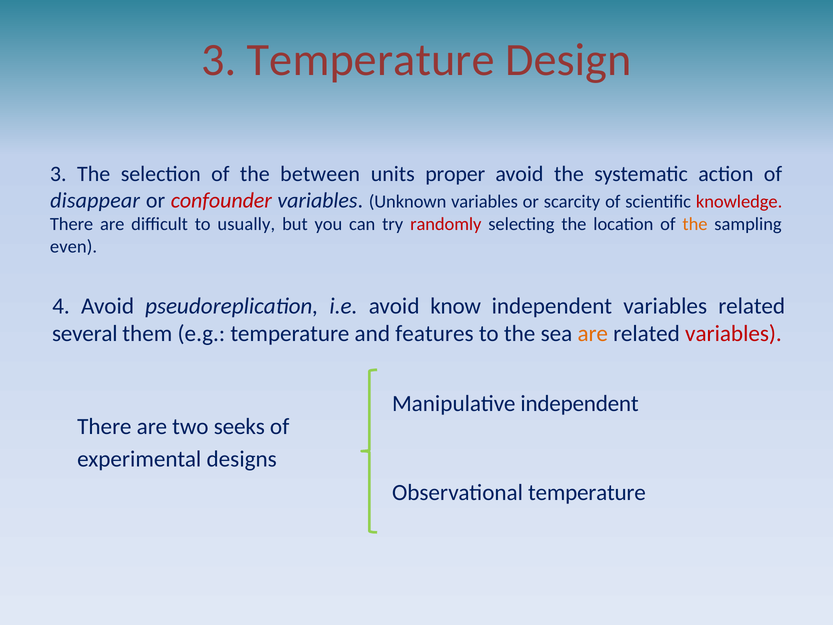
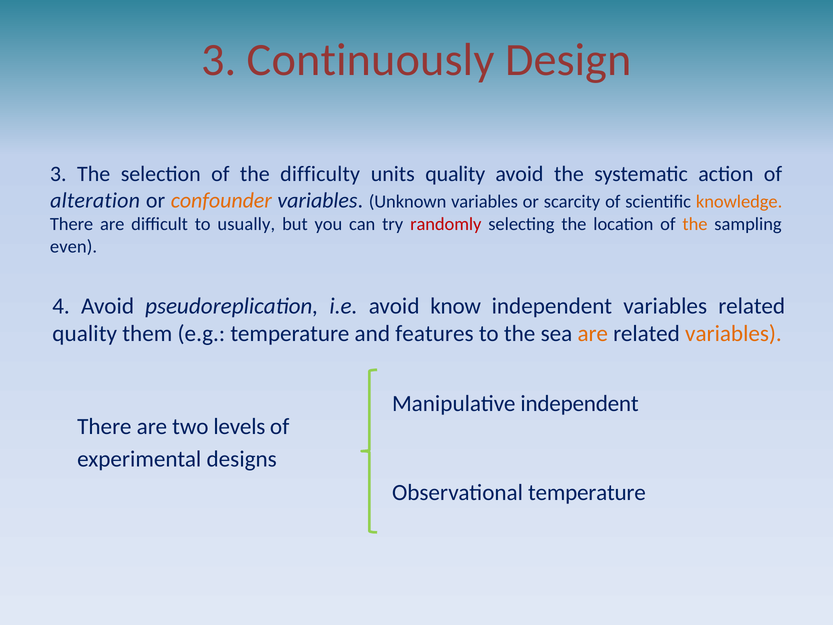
3 Temperature: Temperature -> Continuously
between: between -> difficulty
units proper: proper -> quality
disappear: disappear -> alteration
confounder colour: red -> orange
knowledge colour: red -> orange
several at (85, 334): several -> quality
variables at (733, 334) colour: red -> orange
seeks: seeks -> levels
